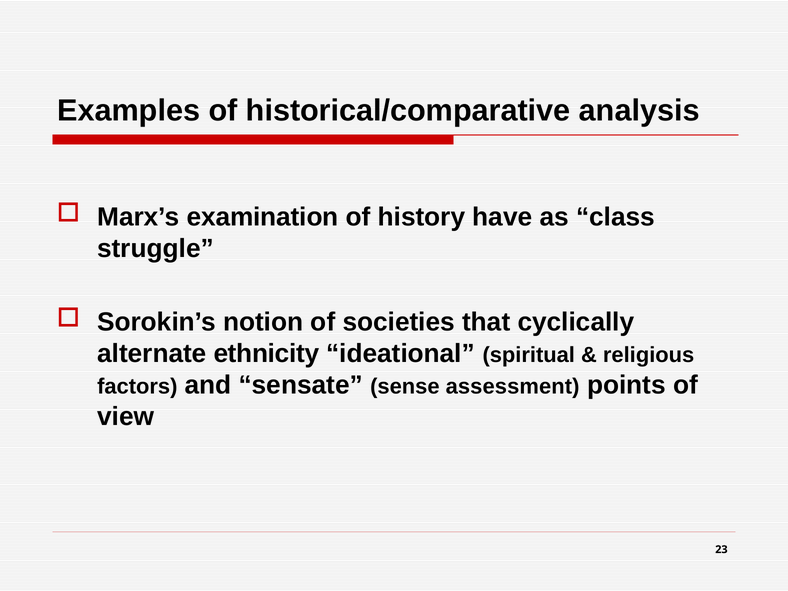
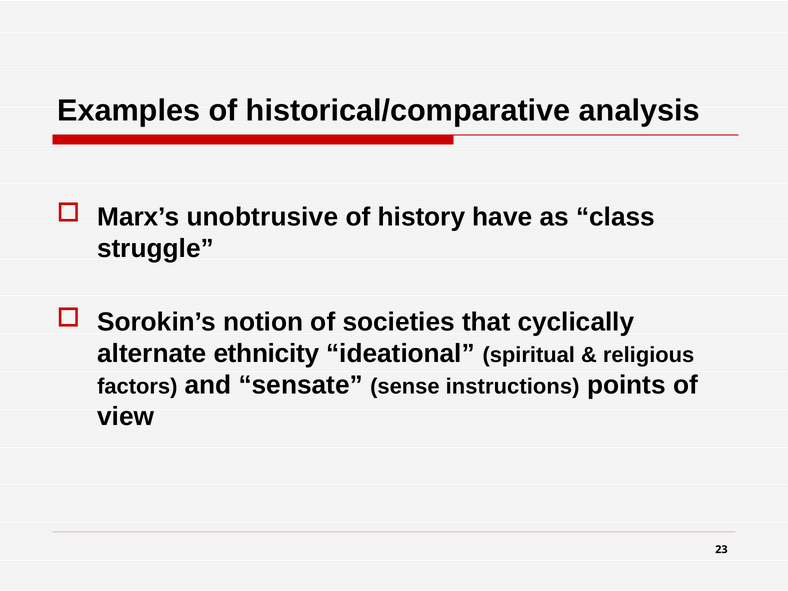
examination: examination -> unobtrusive
assessment: assessment -> instructions
